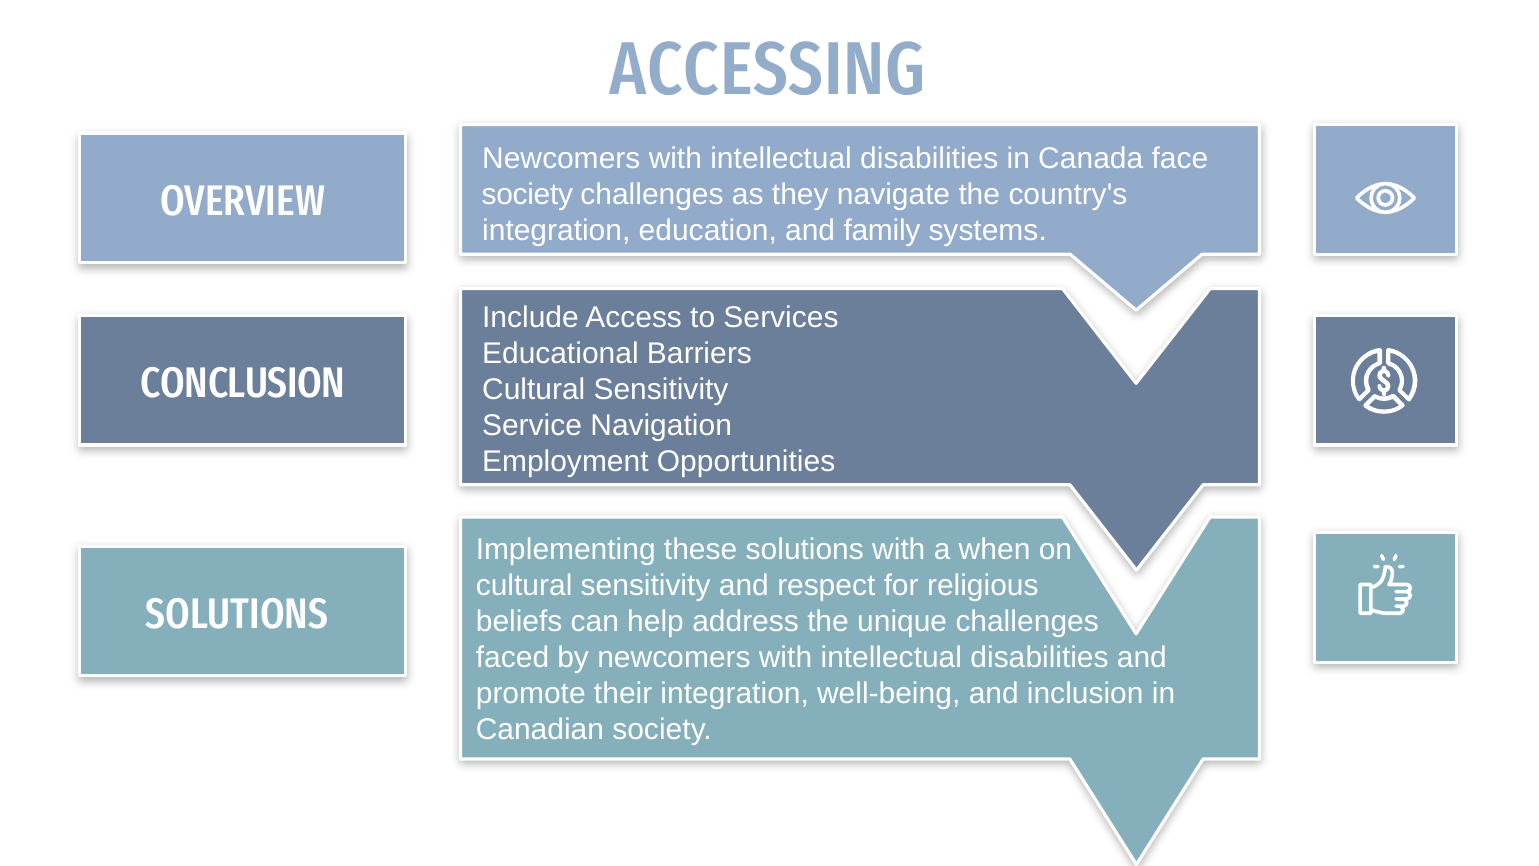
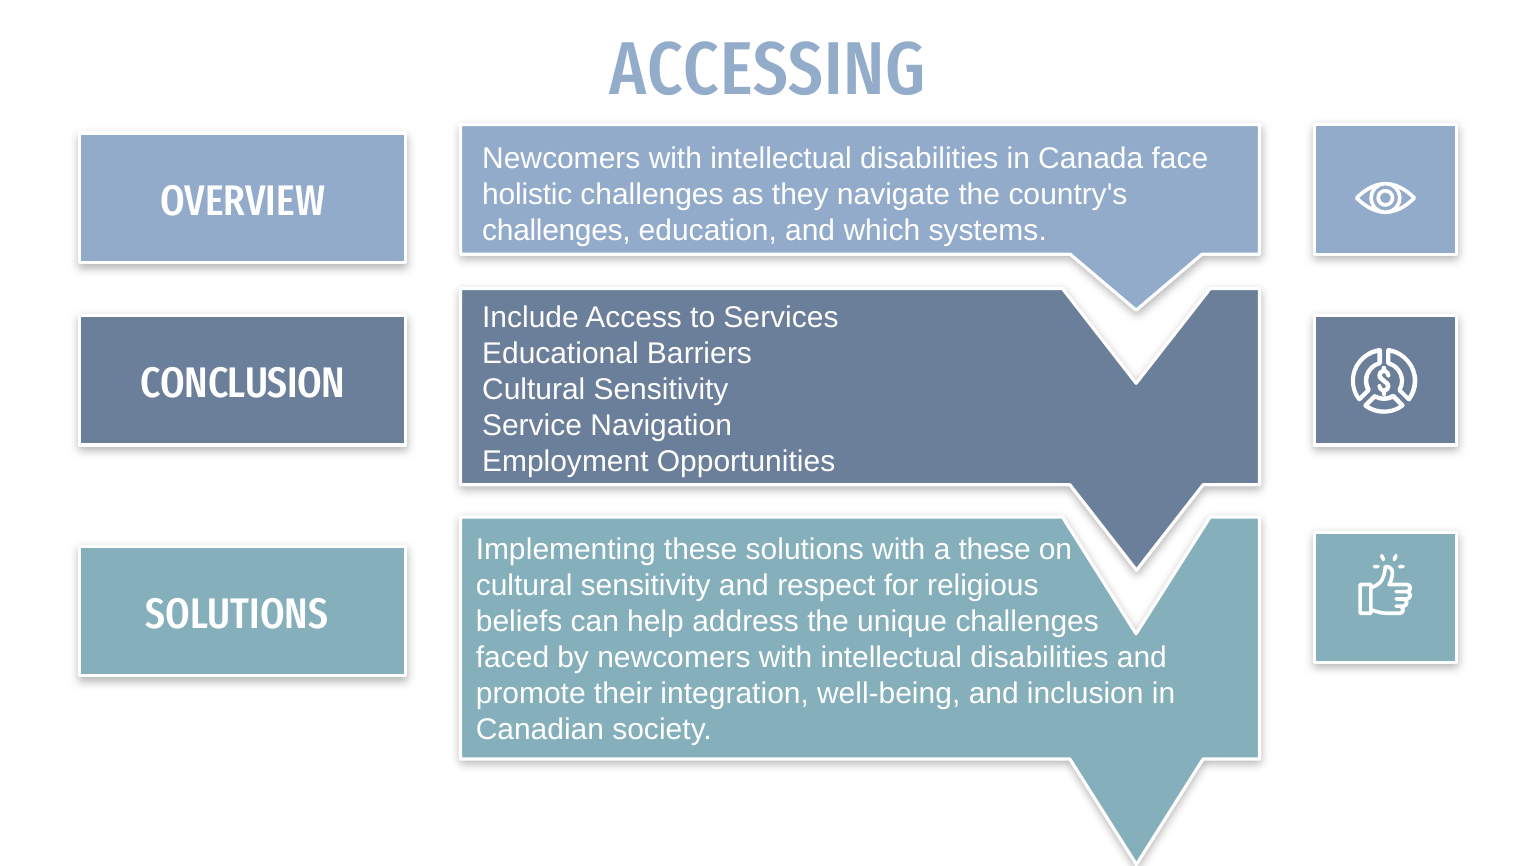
society at (527, 195): society -> holistic
integration at (556, 231): integration -> challenges
family: family -> which
a when: when -> these
